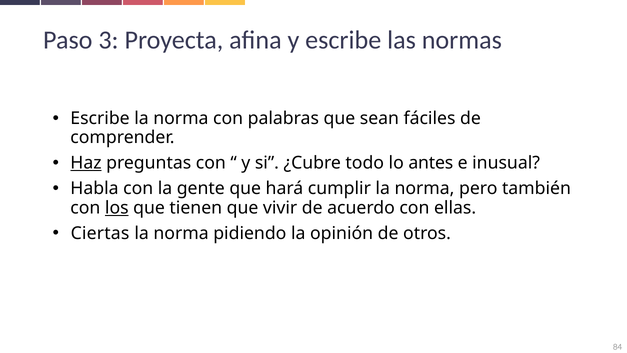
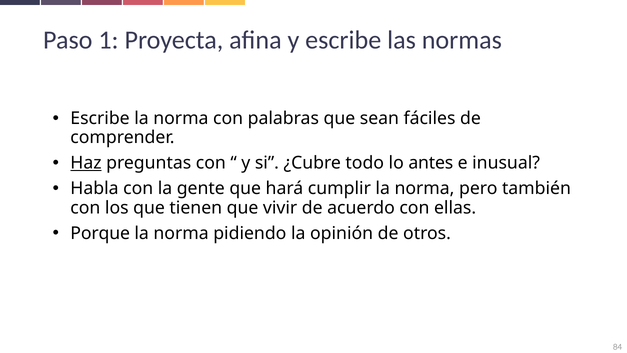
3: 3 -> 1
los underline: present -> none
Ciertas: Ciertas -> Porque
